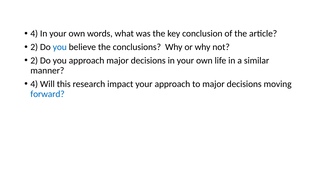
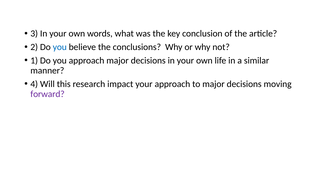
4 at (34, 34): 4 -> 3
2 at (34, 60): 2 -> 1
forward colour: blue -> purple
